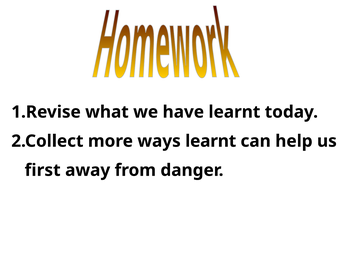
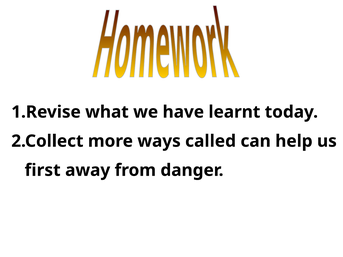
ways learnt: learnt -> called
